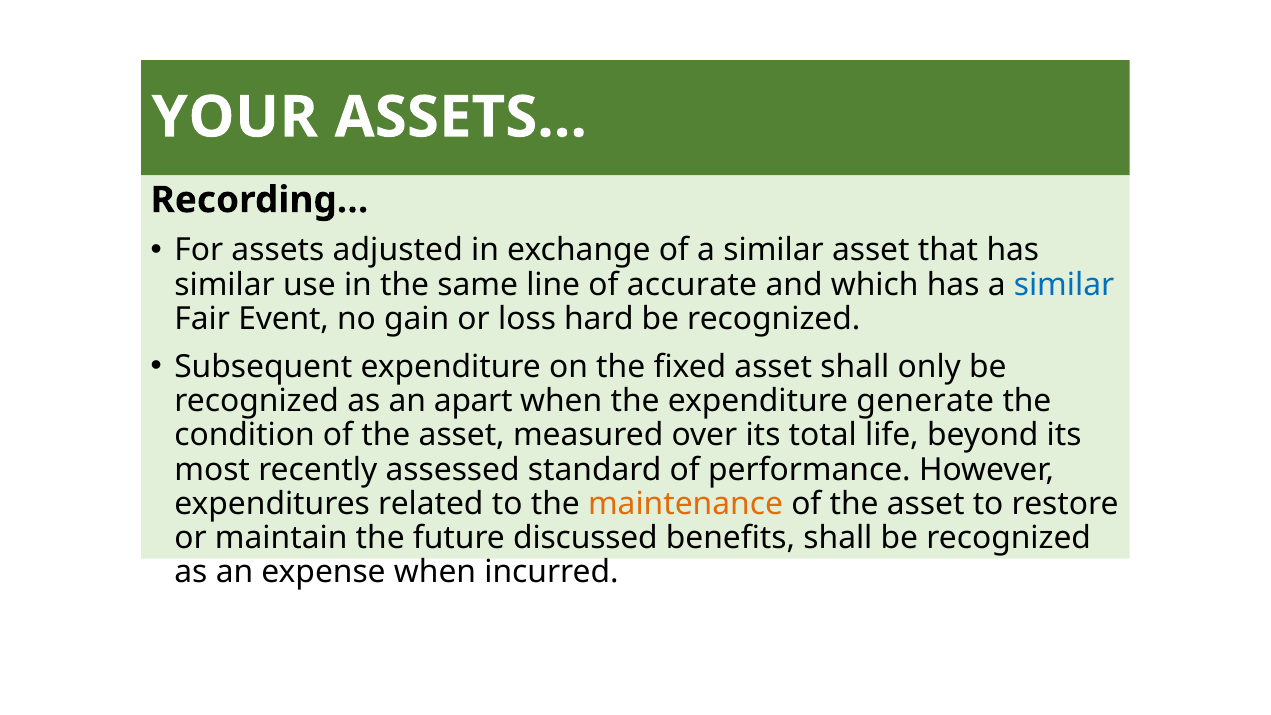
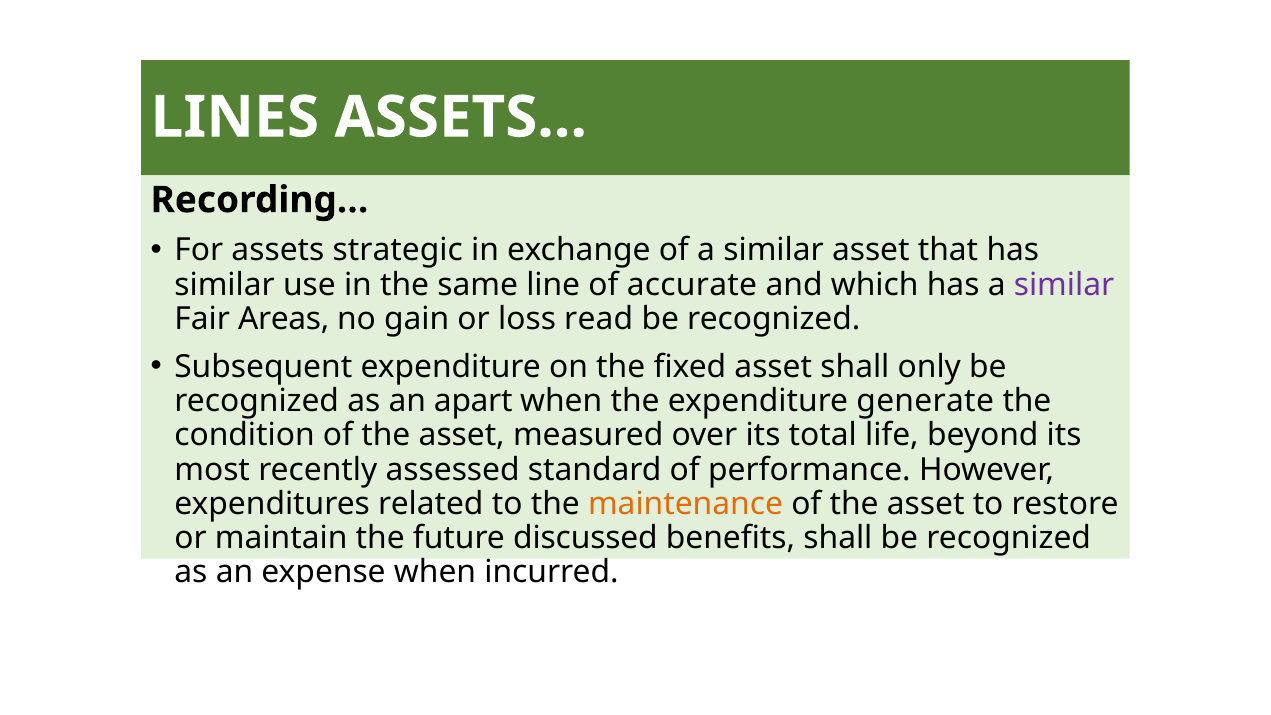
YOUR: YOUR -> LINES
adjusted: adjusted -> strategic
similar at (1064, 285) colour: blue -> purple
Event: Event -> Areas
hard: hard -> read
